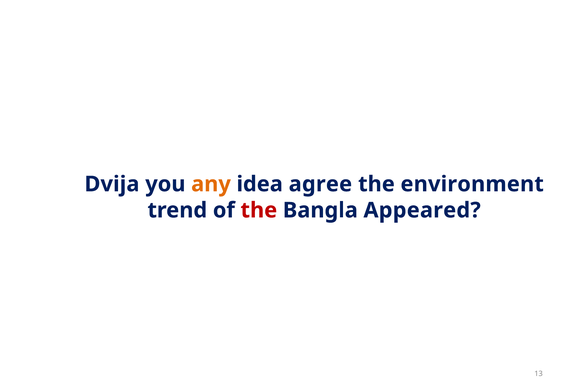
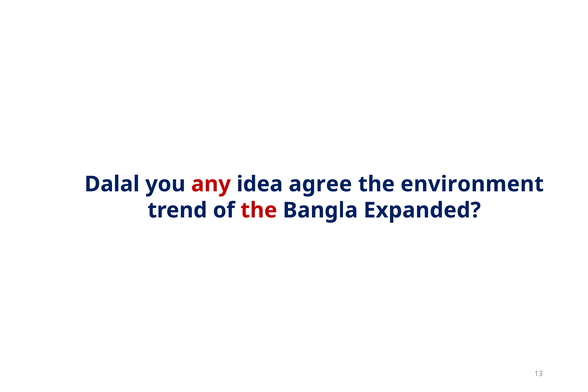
Dvija: Dvija -> Dalal
any colour: orange -> red
Appeared: Appeared -> Expanded
